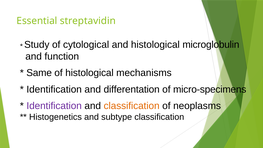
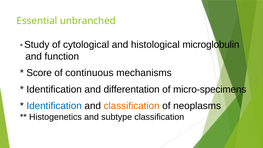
streptavidin: streptavidin -> unbranched
Same: Same -> Score
of histological: histological -> continuous
Identification at (54, 106) colour: purple -> blue
